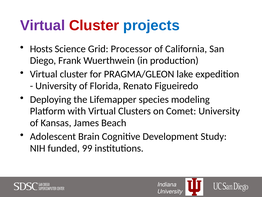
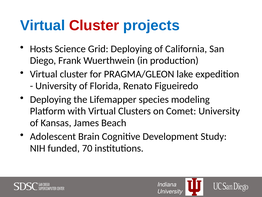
Virtual at (43, 25) colour: purple -> blue
Grid Processor: Processor -> Deploying
99: 99 -> 70
